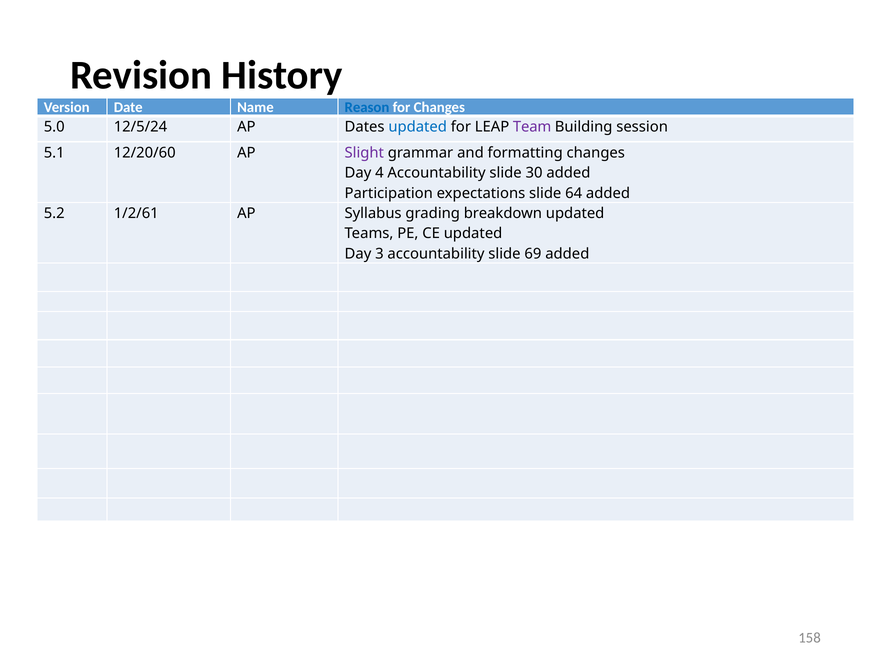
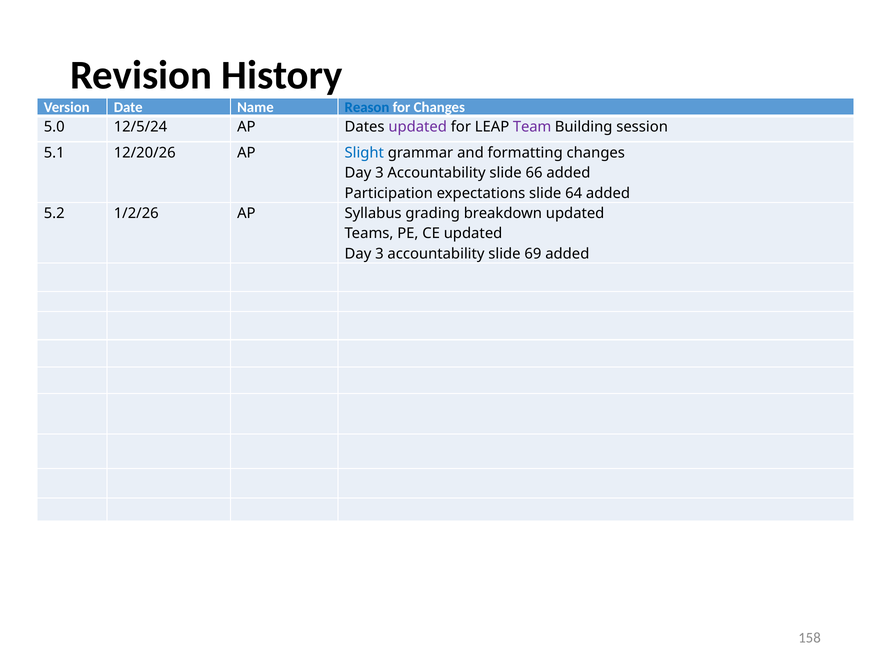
updated at (418, 127) colour: blue -> purple
12/20/60: 12/20/60 -> 12/20/26
Slight colour: purple -> blue
4 at (379, 173): 4 -> 3
30: 30 -> 66
1/2/61: 1/2/61 -> 1/2/26
